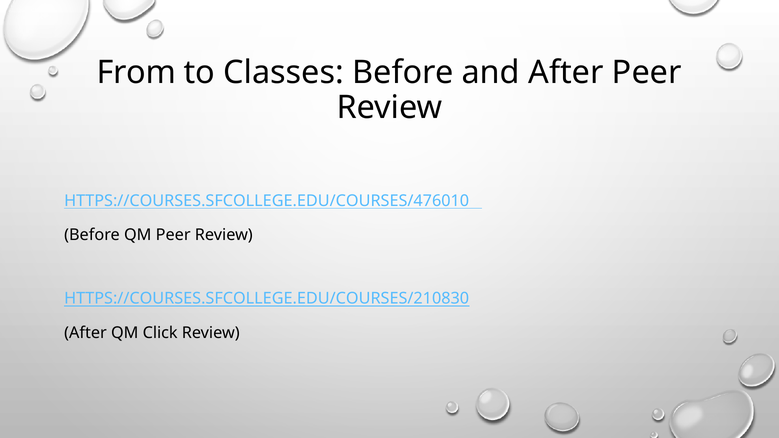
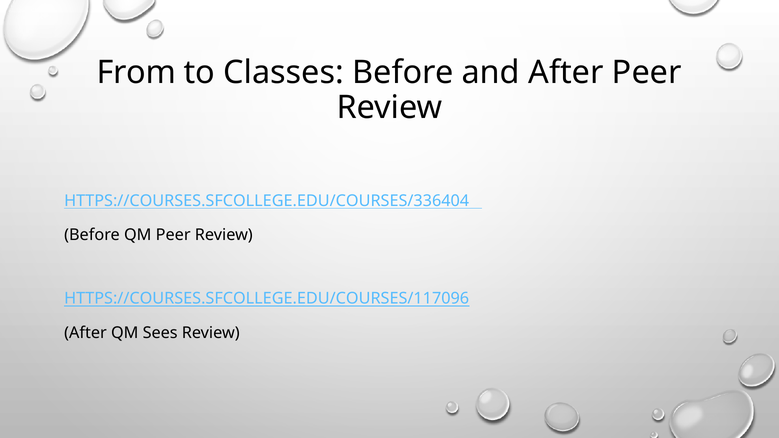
HTTPS://COURSES.SFCOLLEGE.EDU/COURSES/476010: HTTPS://COURSES.SFCOLLEGE.EDU/COURSES/476010 -> HTTPS://COURSES.SFCOLLEGE.EDU/COURSES/336404
HTTPS://COURSES.SFCOLLEGE.EDU/COURSES/210830: HTTPS://COURSES.SFCOLLEGE.EDU/COURSES/210830 -> HTTPS://COURSES.SFCOLLEGE.EDU/COURSES/117096
Click: Click -> Sees
